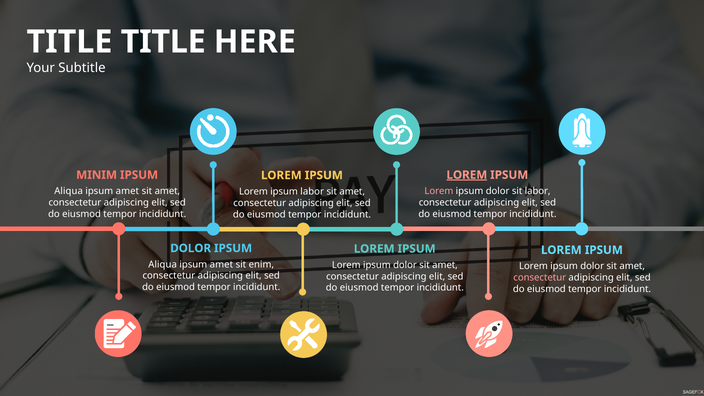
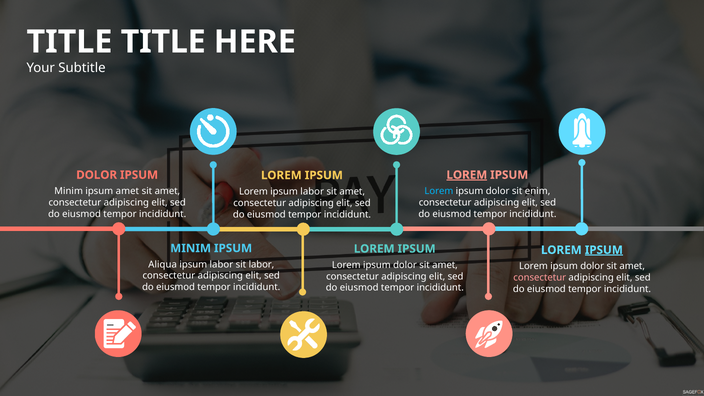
MINIM at (97, 175): MINIM -> DOLOR
Aliqua at (69, 191): Aliqua -> Minim
Lorem at (439, 191) colour: pink -> light blue
sit labor: labor -> enim
DOLOR at (191, 248): DOLOR -> MINIM
IPSUM at (604, 250) underline: none -> present
amet at (221, 264): amet -> labor
sit enim: enim -> labor
